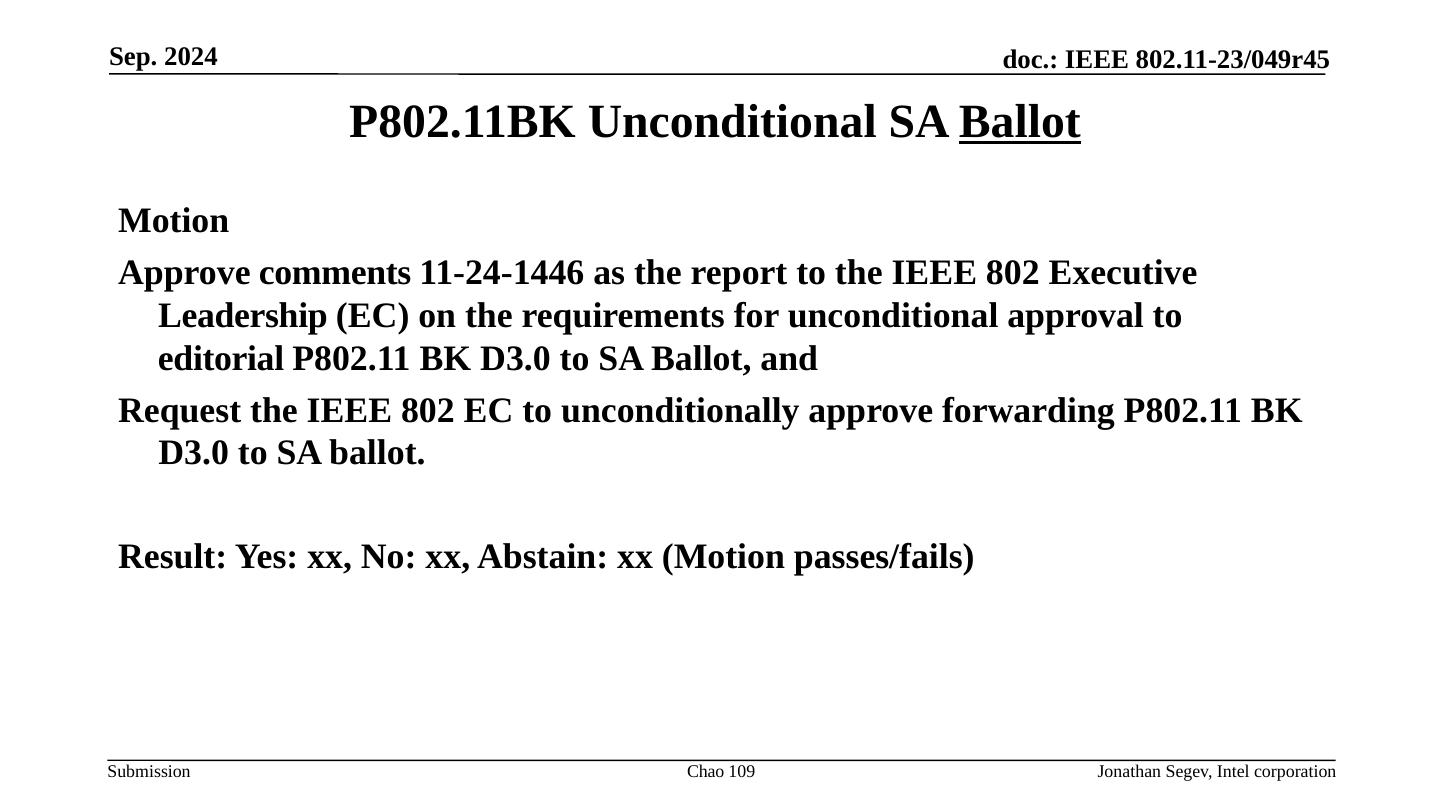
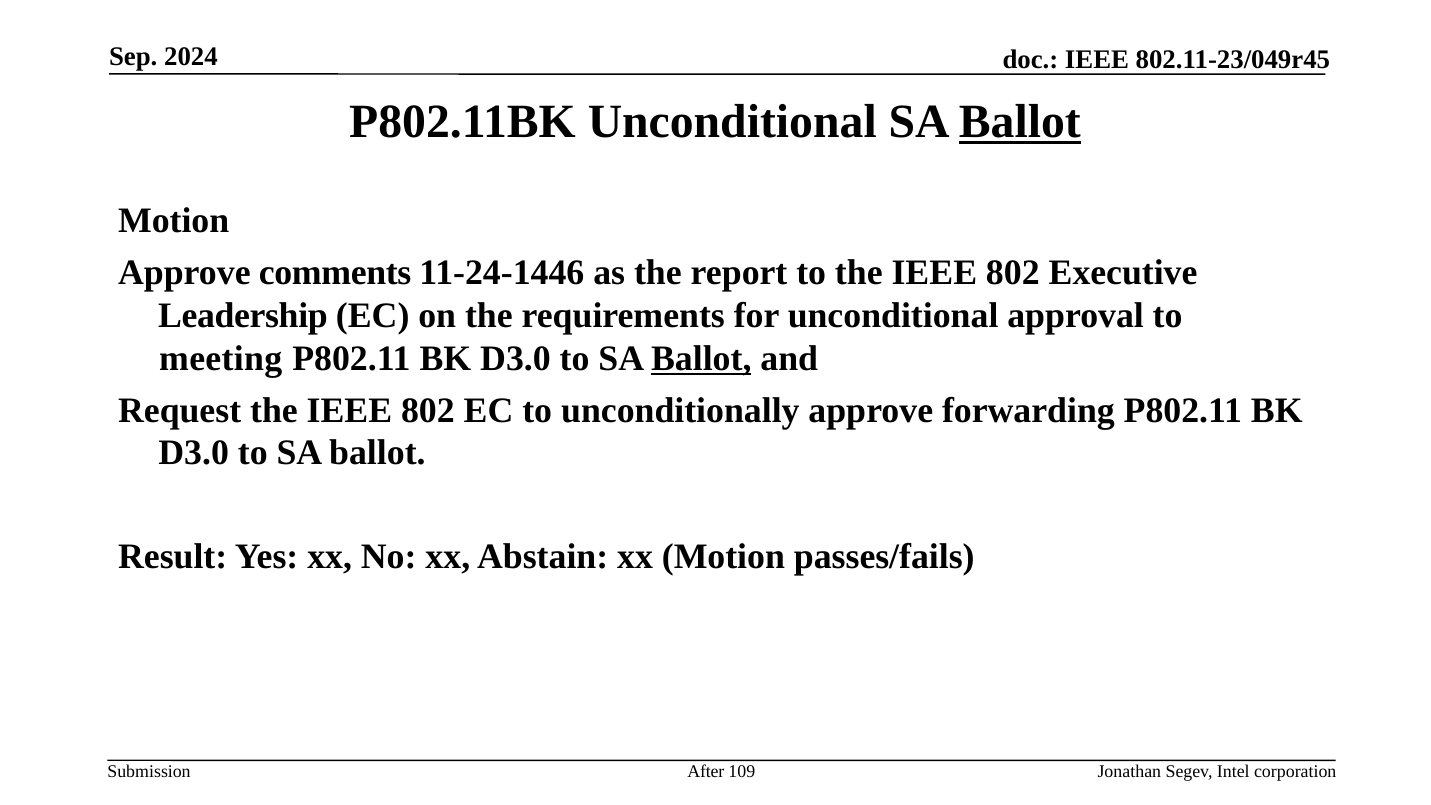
editorial: editorial -> meeting
Ballot at (701, 358) underline: none -> present
Chao: Chao -> After
